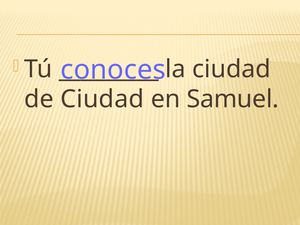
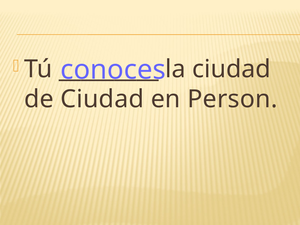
Samuel: Samuel -> Person
